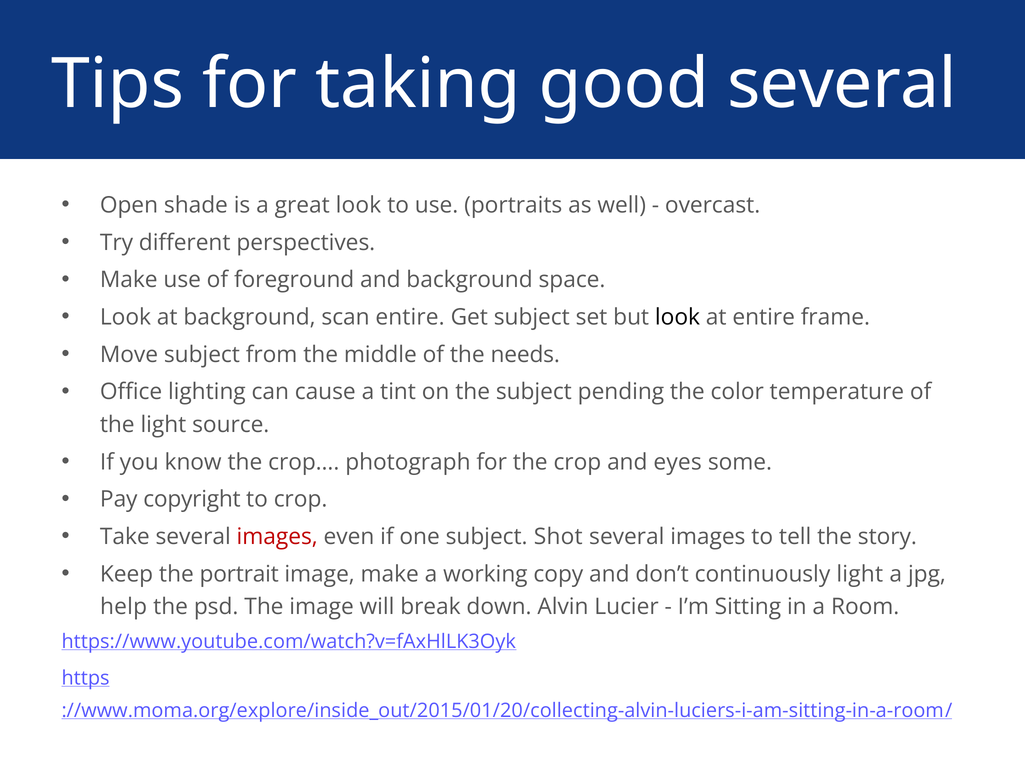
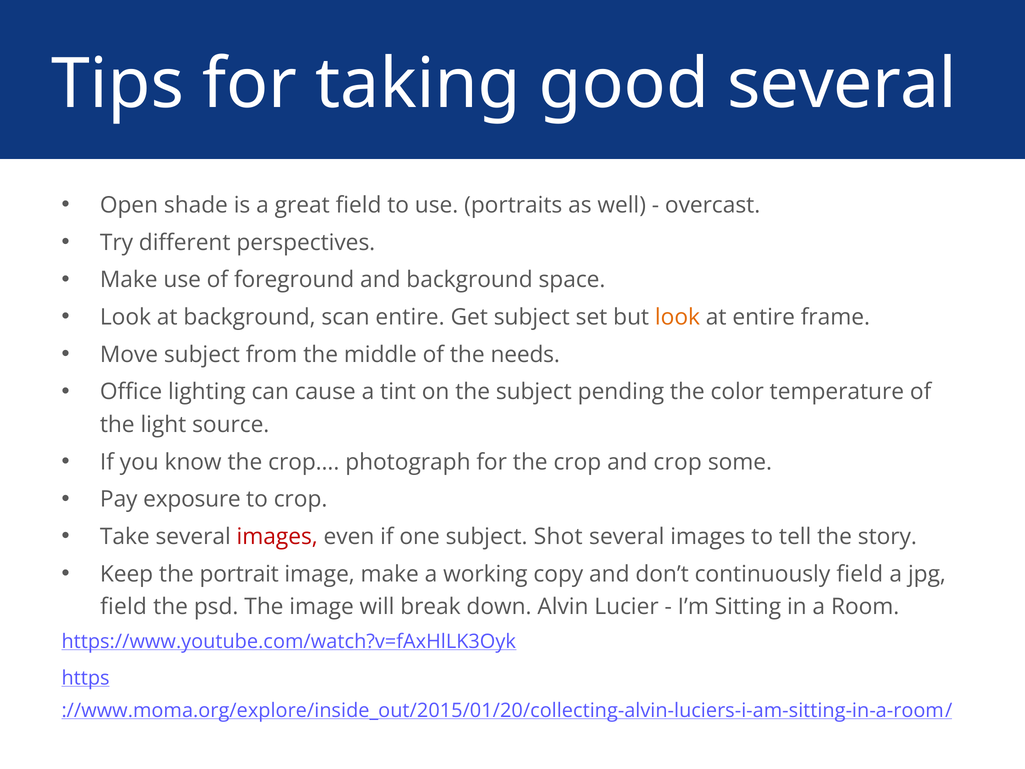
great look: look -> field
look at (677, 317) colour: black -> orange
and eyes: eyes -> crop
copyright: copyright -> exposure
continuously light: light -> field
help at (124, 607): help -> field
